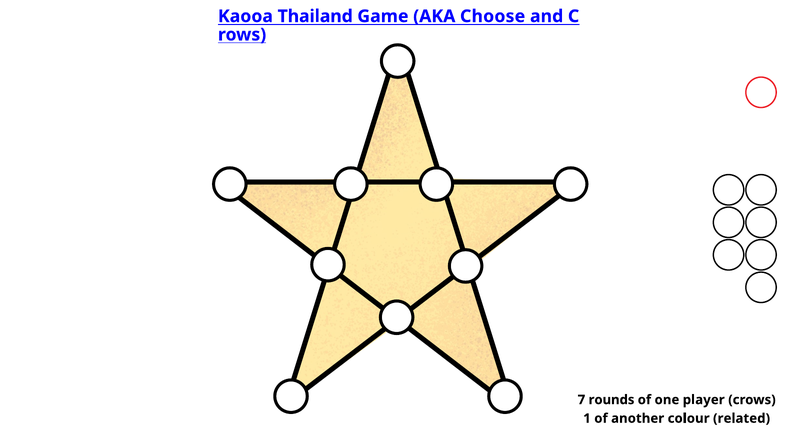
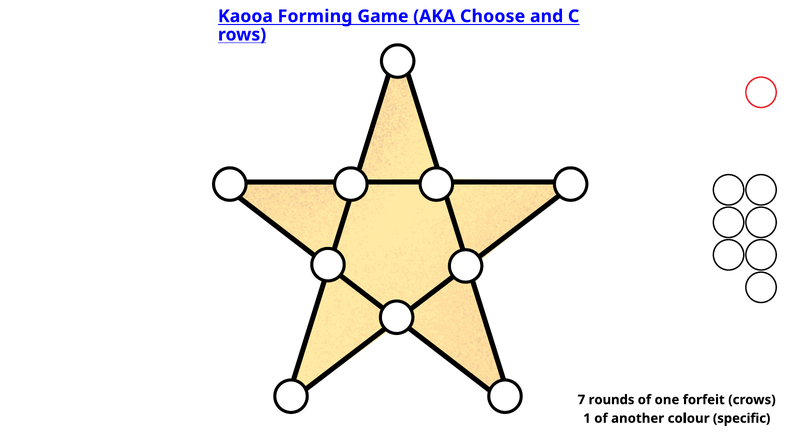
Thailand: Thailand -> Forming
player: player -> forfeit
related: related -> specific
